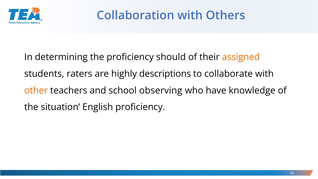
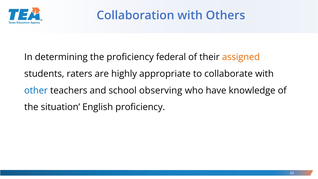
should: should -> federal
descriptions: descriptions -> appropriate
other colour: orange -> blue
